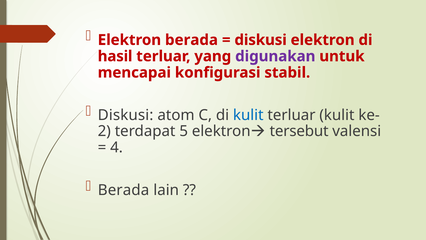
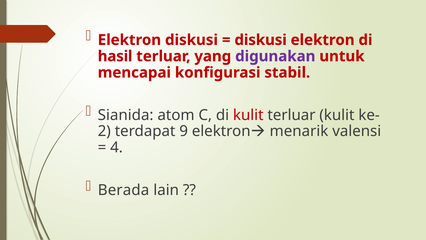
Elektron berada: berada -> diskusi
Diskusi at (126, 115): Diskusi -> Sianida
kulit at (248, 115) colour: blue -> red
5: 5 -> 9
tersebut: tersebut -> menarik
